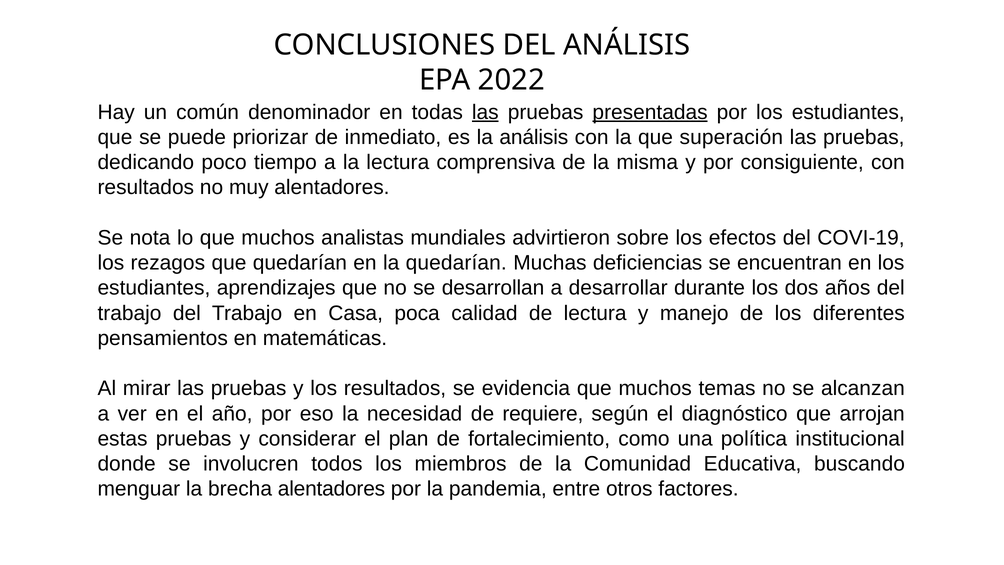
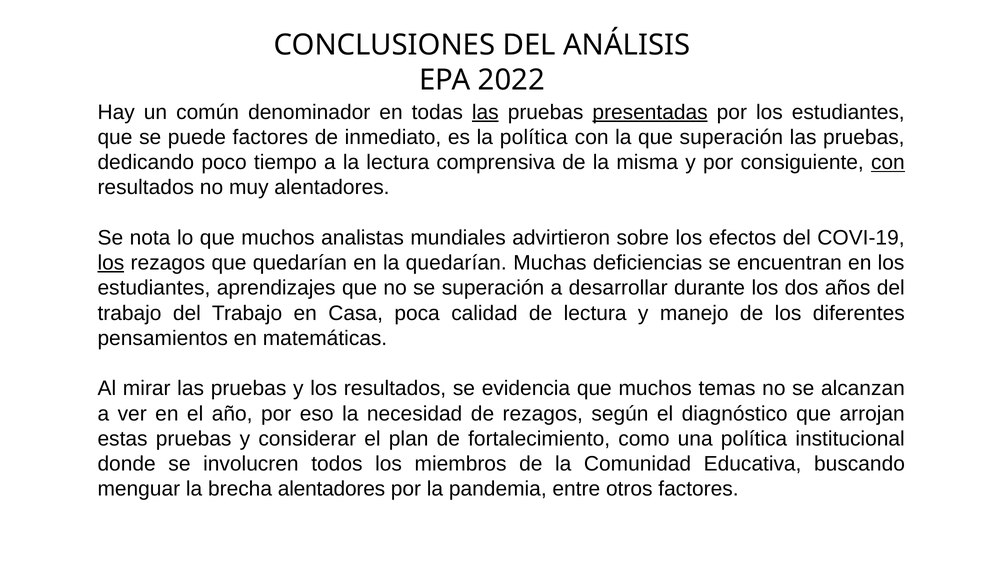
puede priorizar: priorizar -> factores
la análisis: análisis -> política
con at (888, 162) underline: none -> present
los at (111, 263) underline: none -> present
se desarrollan: desarrollan -> superación
de requiere: requiere -> rezagos
